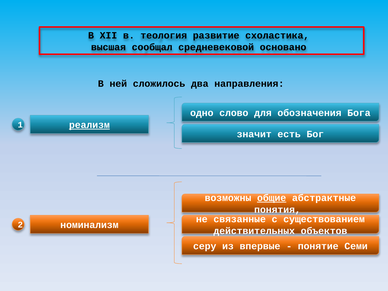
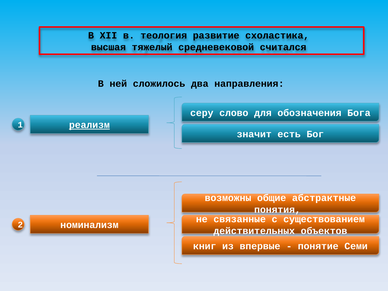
сообщал: сообщал -> тяжелый
основано: основано -> считался
одно: одно -> серу
общие underline: present -> none
серу: серу -> книг
